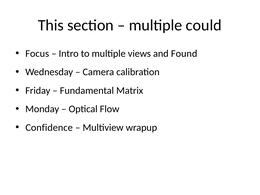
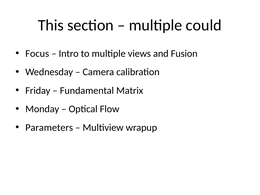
Found: Found -> Fusion
Confidence: Confidence -> Parameters
